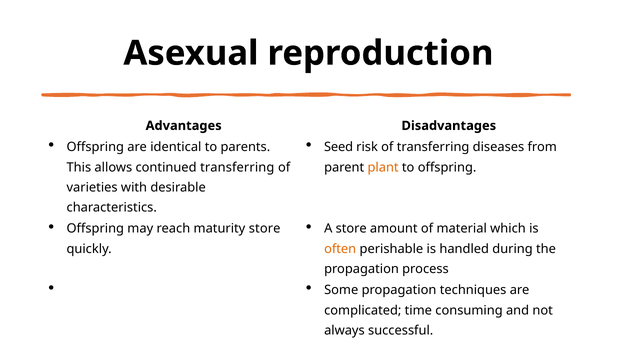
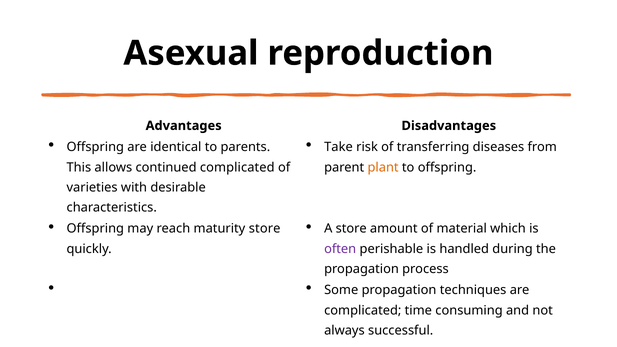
Seed: Seed -> Take
continued transferring: transferring -> complicated
often colour: orange -> purple
